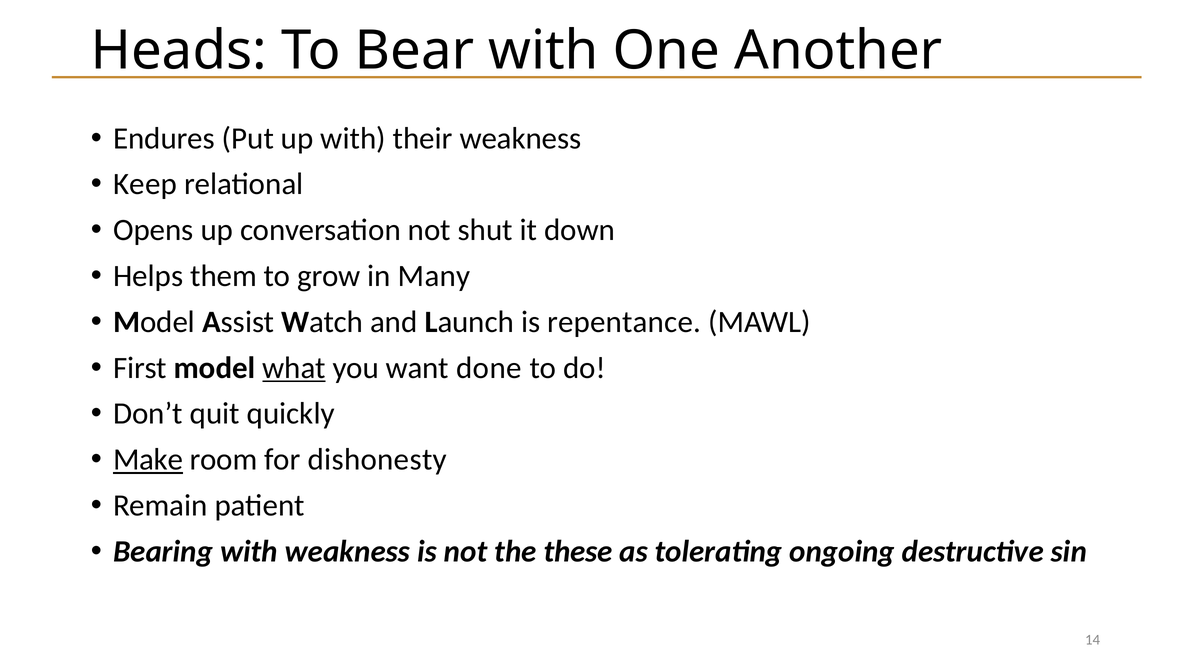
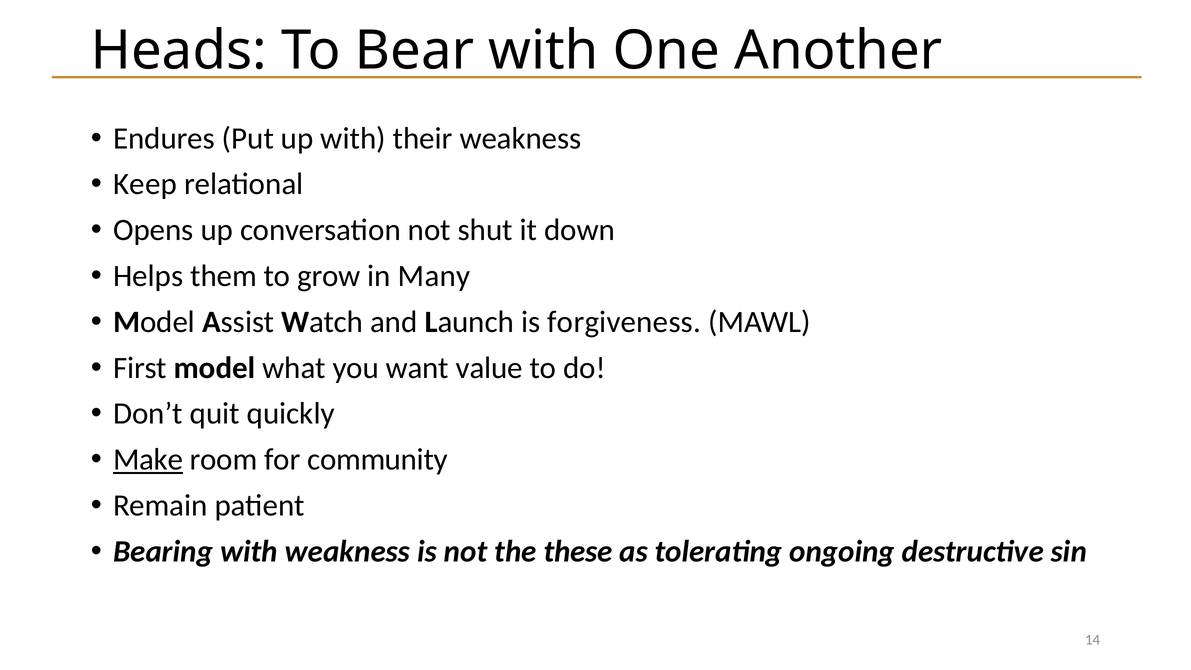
repentance: repentance -> forgiveness
what underline: present -> none
done: done -> value
dishonesty: dishonesty -> community
